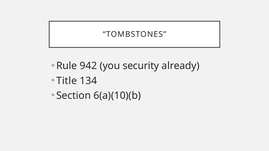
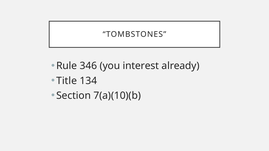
942: 942 -> 346
security: security -> interest
6(a)(10)(b: 6(a)(10)(b -> 7(a)(10)(b
